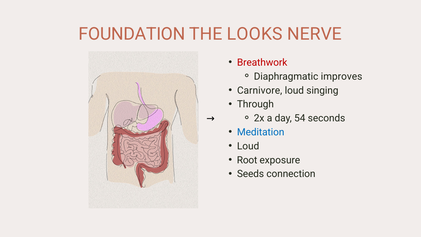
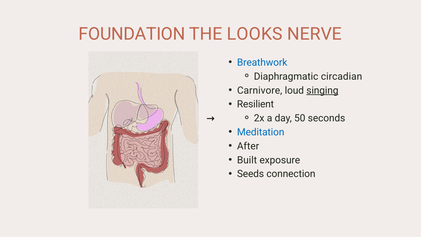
Breathwork colour: red -> blue
improves: improves -> circadian
singing underline: none -> present
Through: Through -> Resilient
54: 54 -> 50
Loud at (248, 146): Loud -> After
Root: Root -> Built
